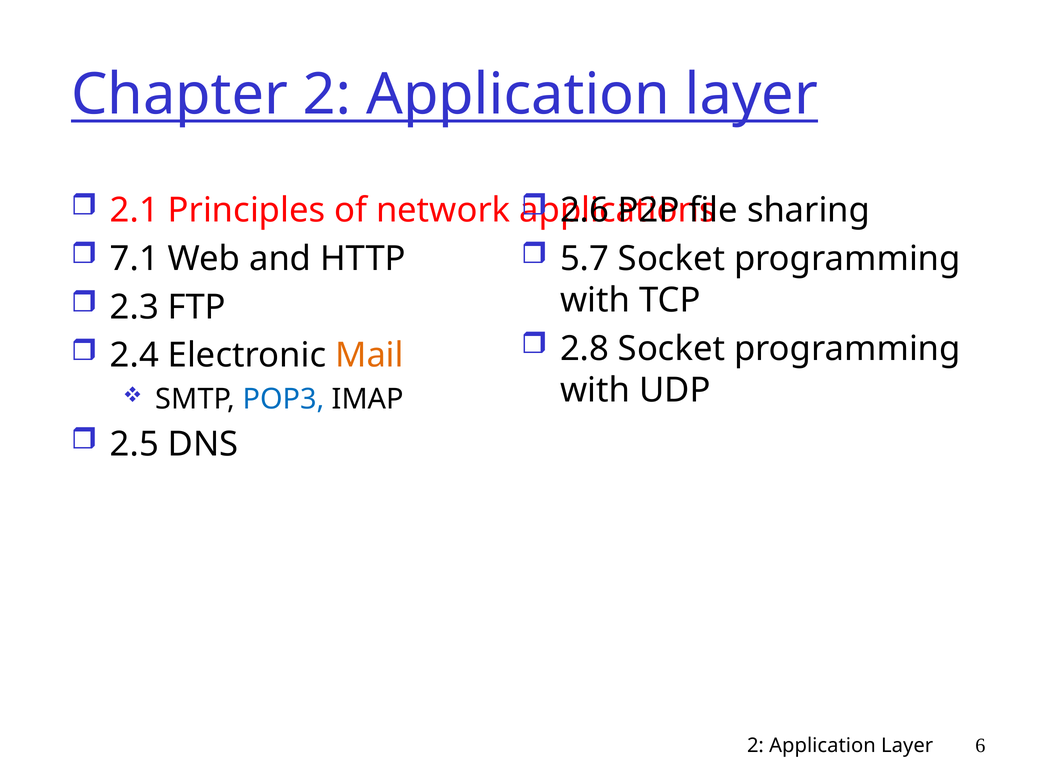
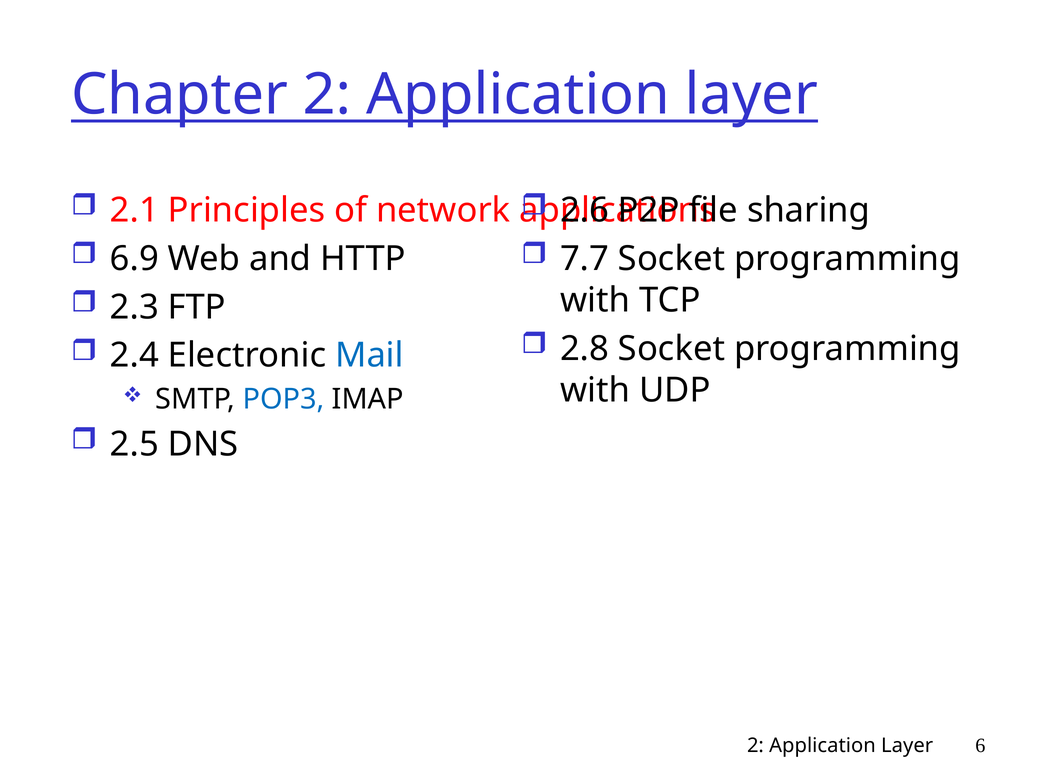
7.1: 7.1 -> 6.9
5.7: 5.7 -> 7.7
Mail colour: orange -> blue
